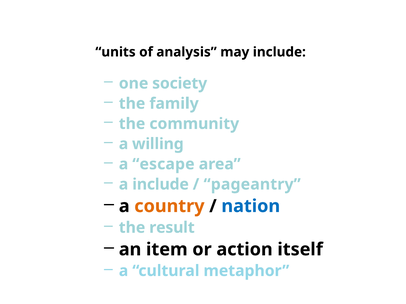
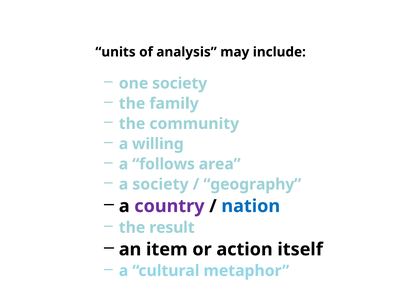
escape: escape -> follows
a include: include -> society
pageantry: pageantry -> geography
country colour: orange -> purple
